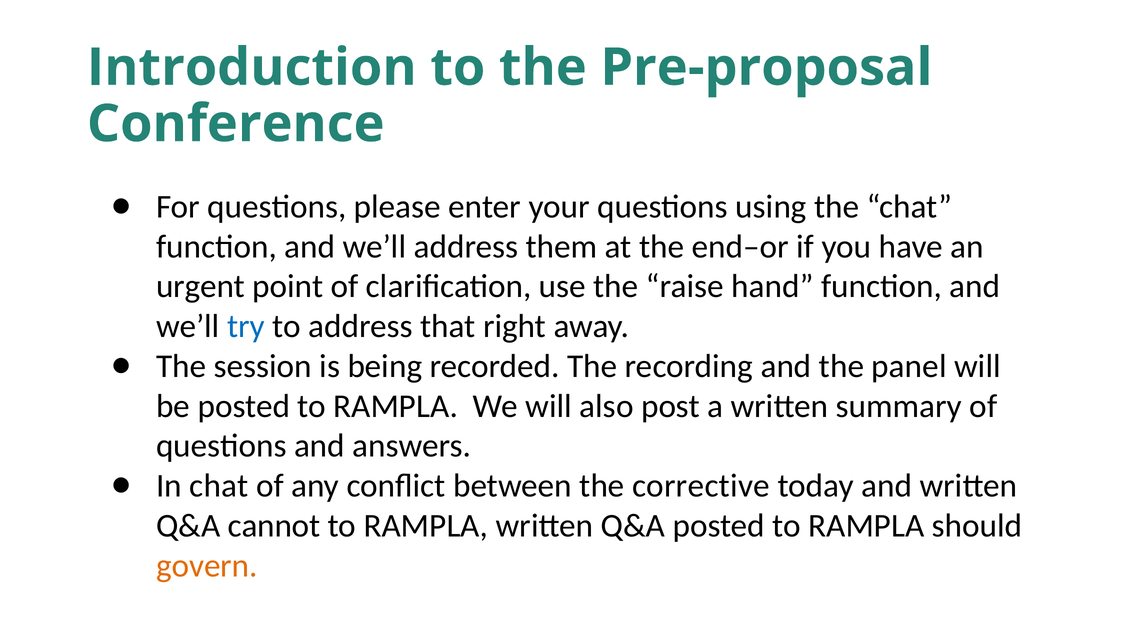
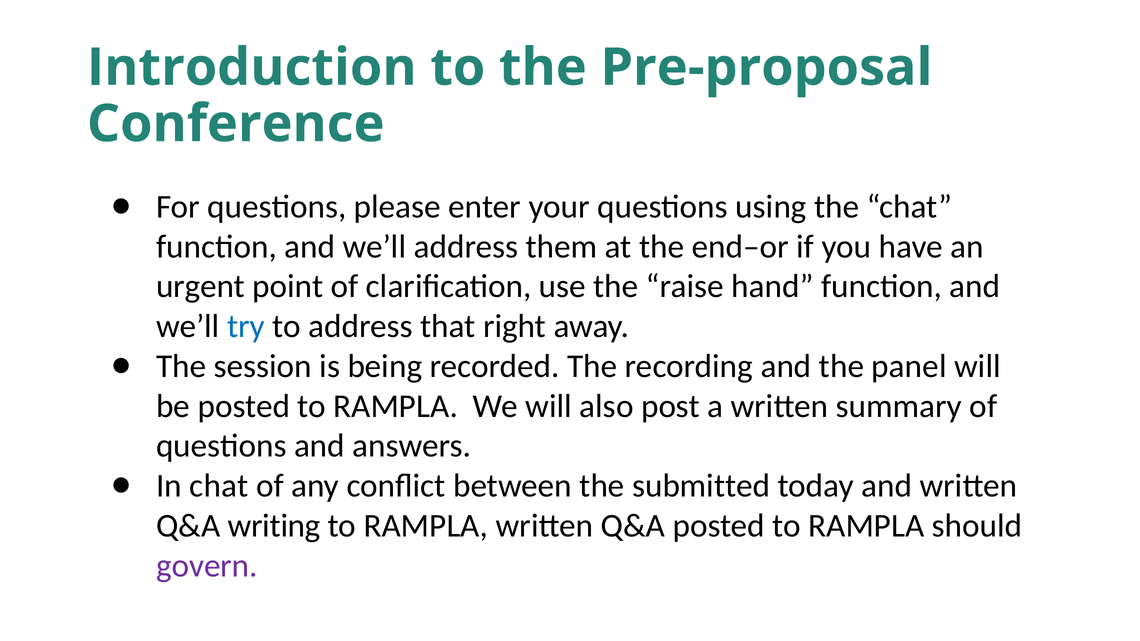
corrective: corrective -> submitted
cannot: cannot -> writing
govern colour: orange -> purple
